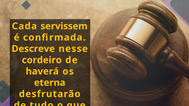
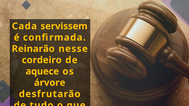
Descreve: Descreve -> Reinarão
haverá: haverá -> aquece
eterna: eterna -> árvore
